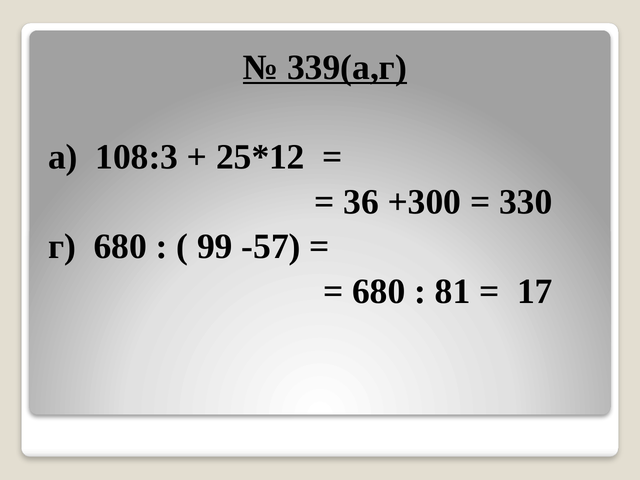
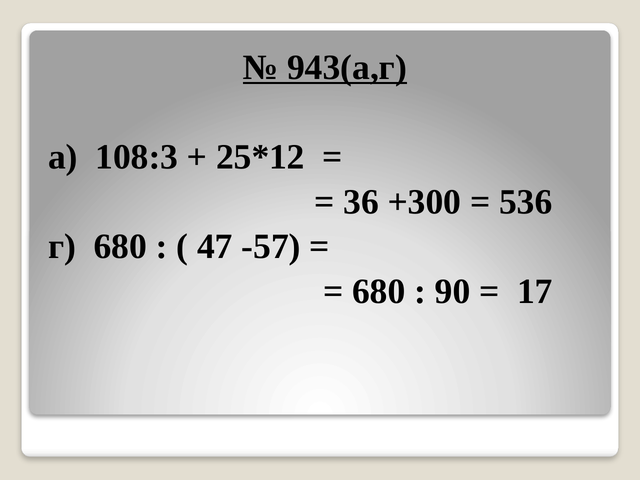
339(а,г: 339(а,г -> 943(а,г
330: 330 -> 536
99: 99 -> 47
81: 81 -> 90
